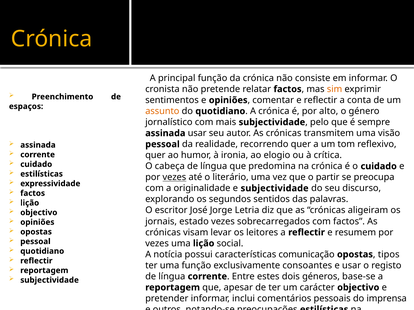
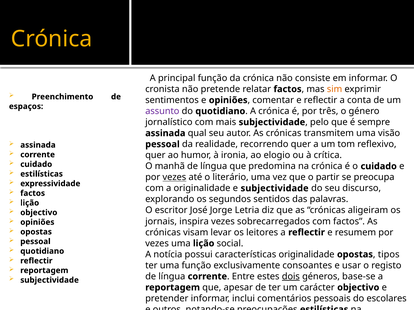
assunto colour: orange -> purple
alto: alto -> três
assinada usar: usar -> qual
cabeça: cabeça -> manhã
estado: estado -> inspira
características comunicação: comunicação -> originalidade
dois underline: none -> present
imprensa: imprensa -> escolares
